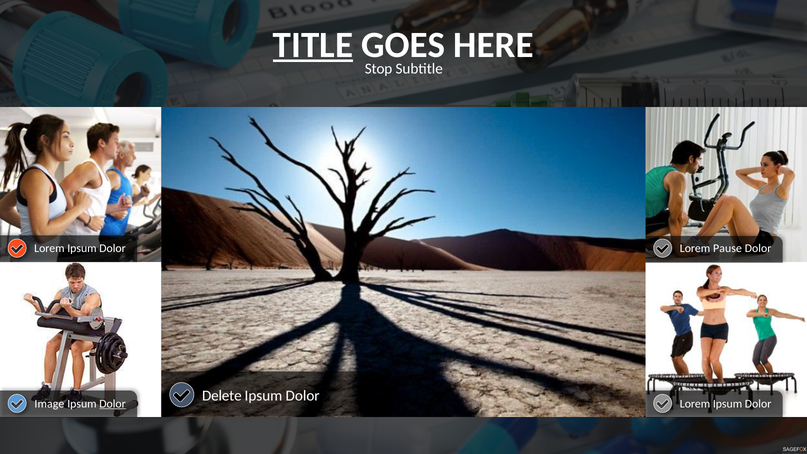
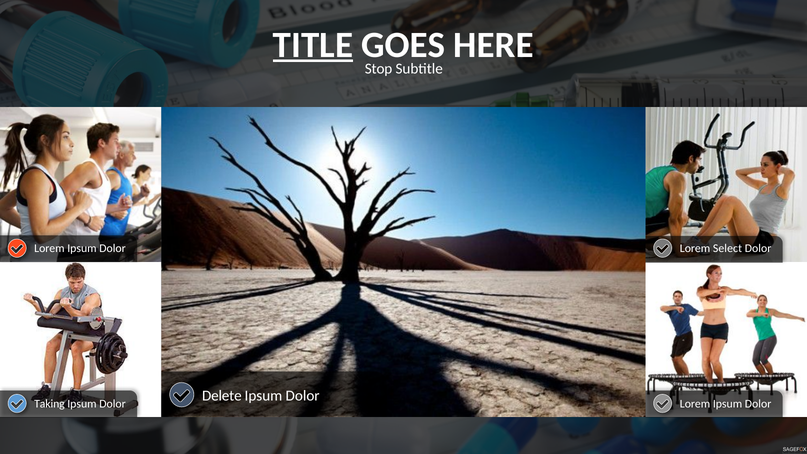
Pause: Pause -> Select
Image: Image -> Taking
Dolor at (113, 404) underline: present -> none
